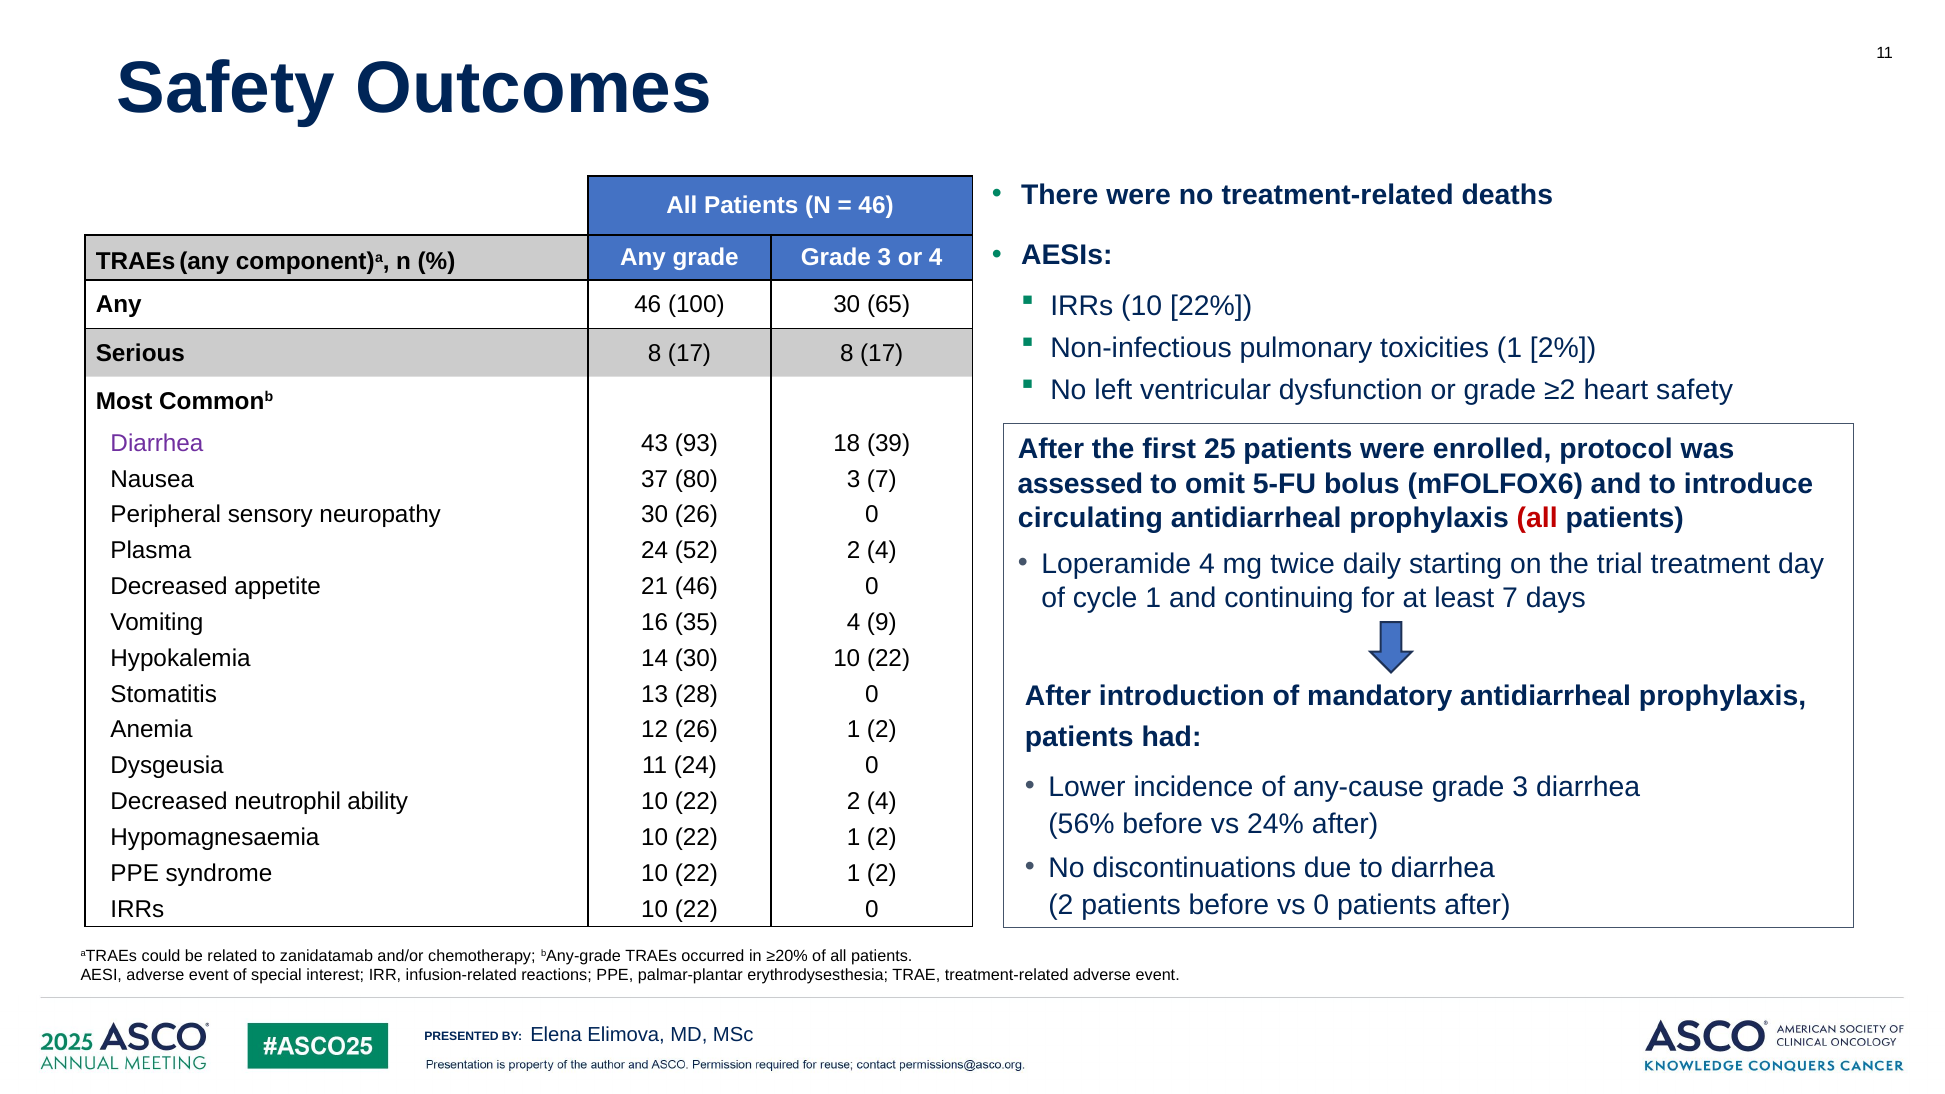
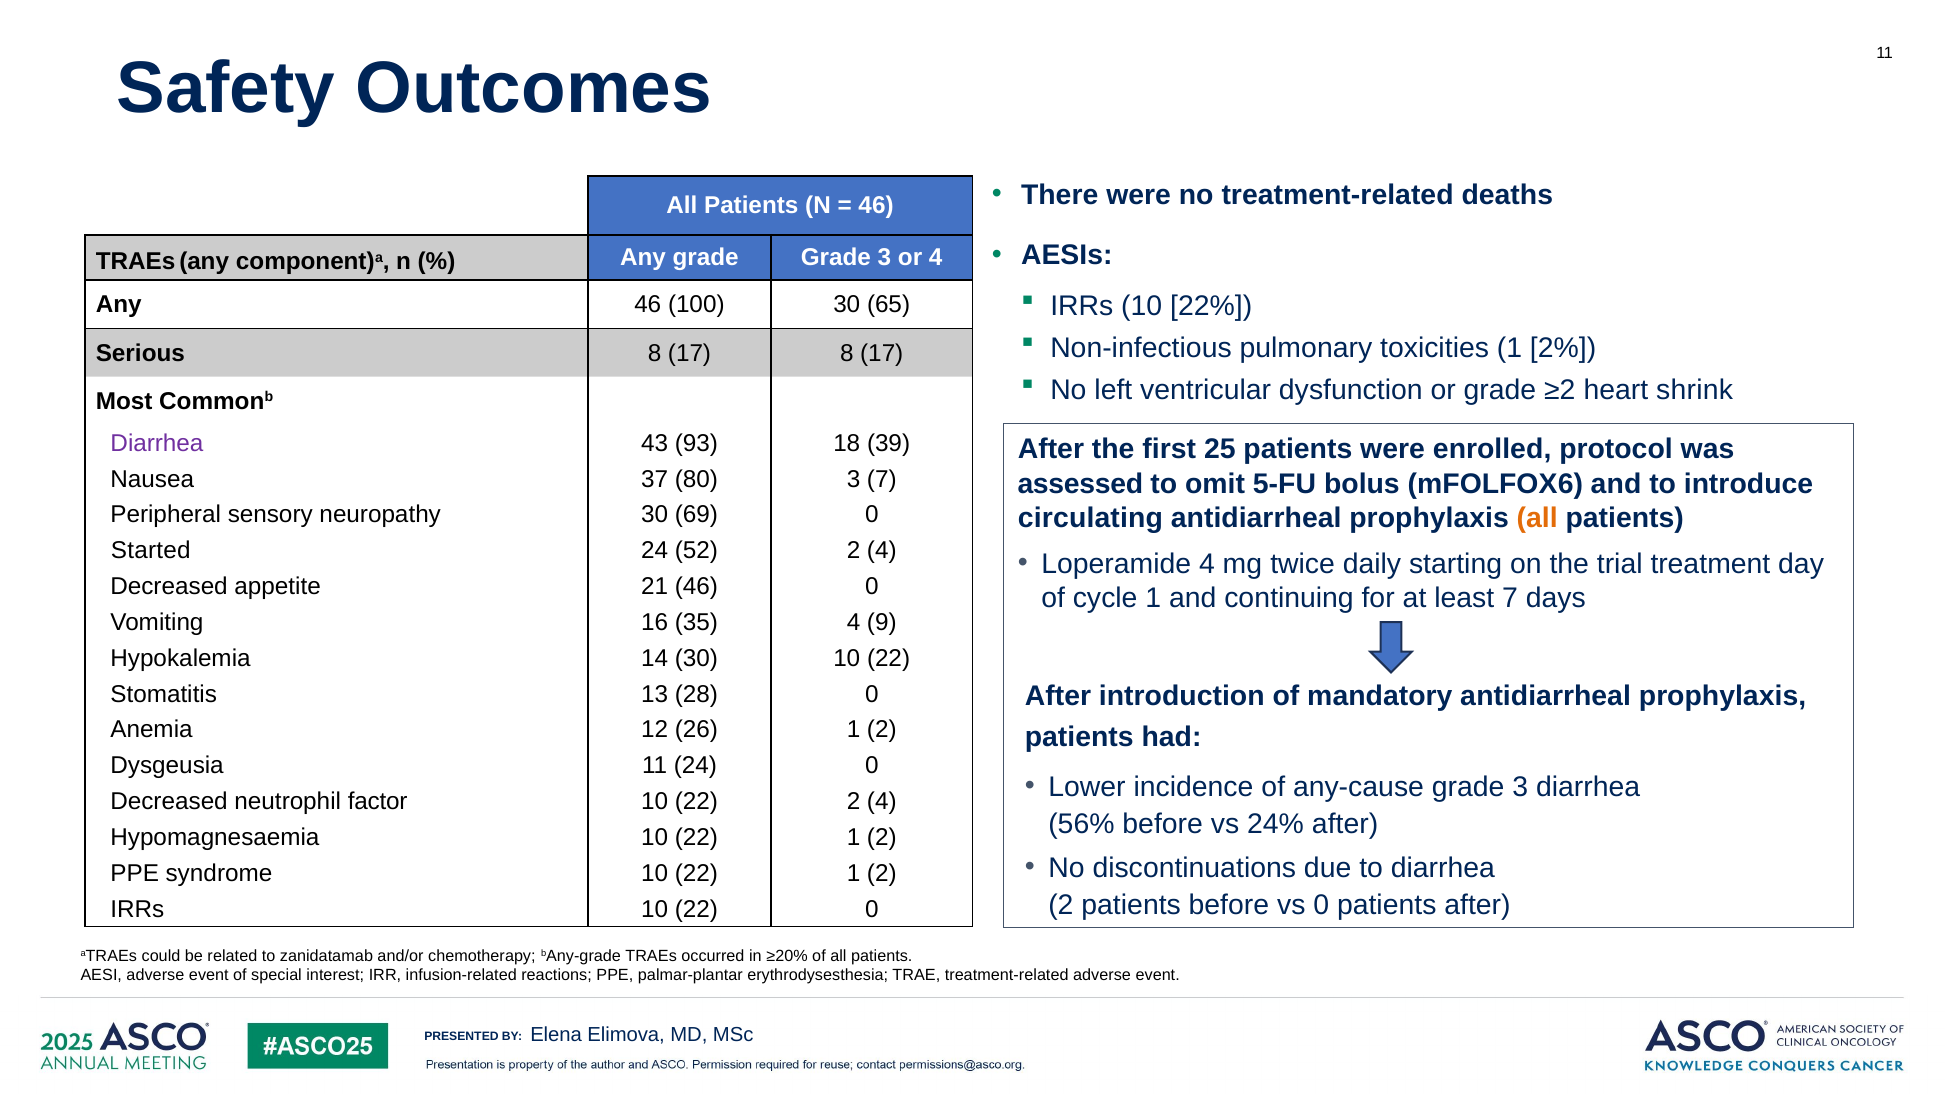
heart safety: safety -> shrink
30 26: 26 -> 69
all at (1537, 518) colour: red -> orange
Plasma: Plasma -> Started
ability: ability -> factor
